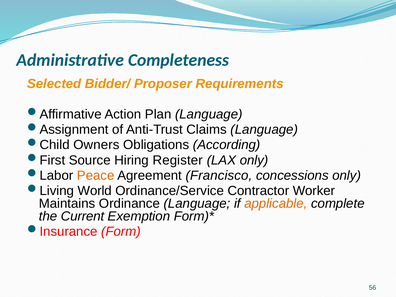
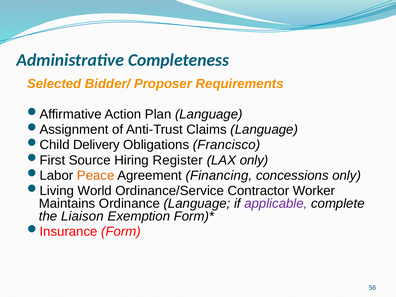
Owners: Owners -> Delivery
According: According -> Francisco
Francisco: Francisco -> Financing
applicable colour: orange -> purple
Current: Current -> Liaison
